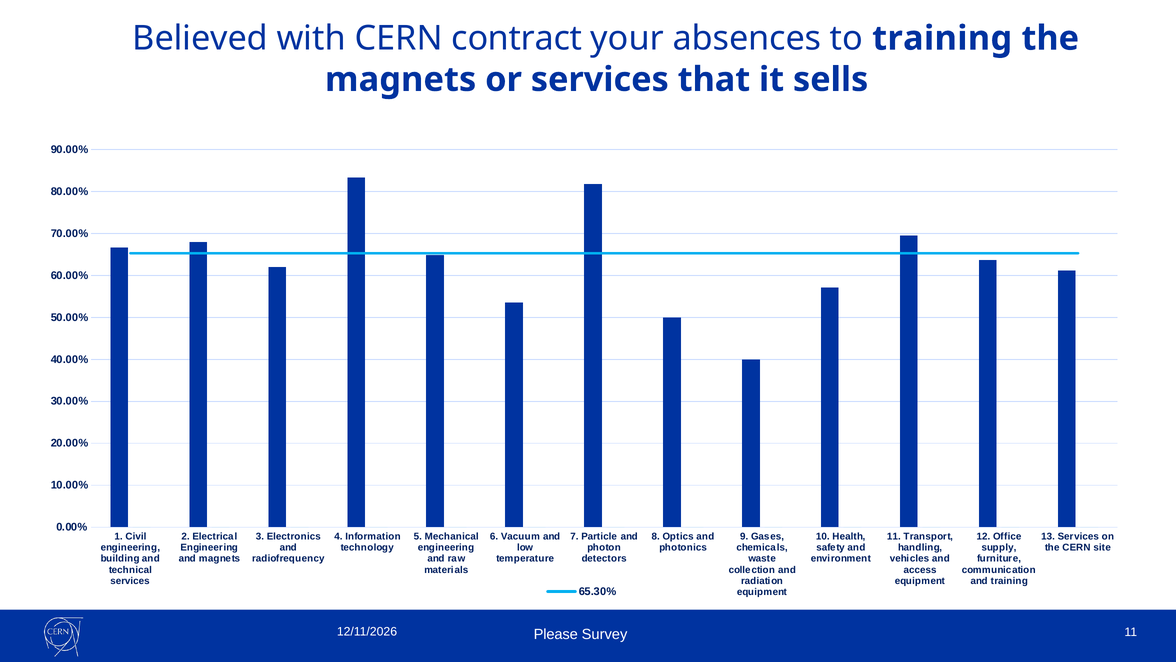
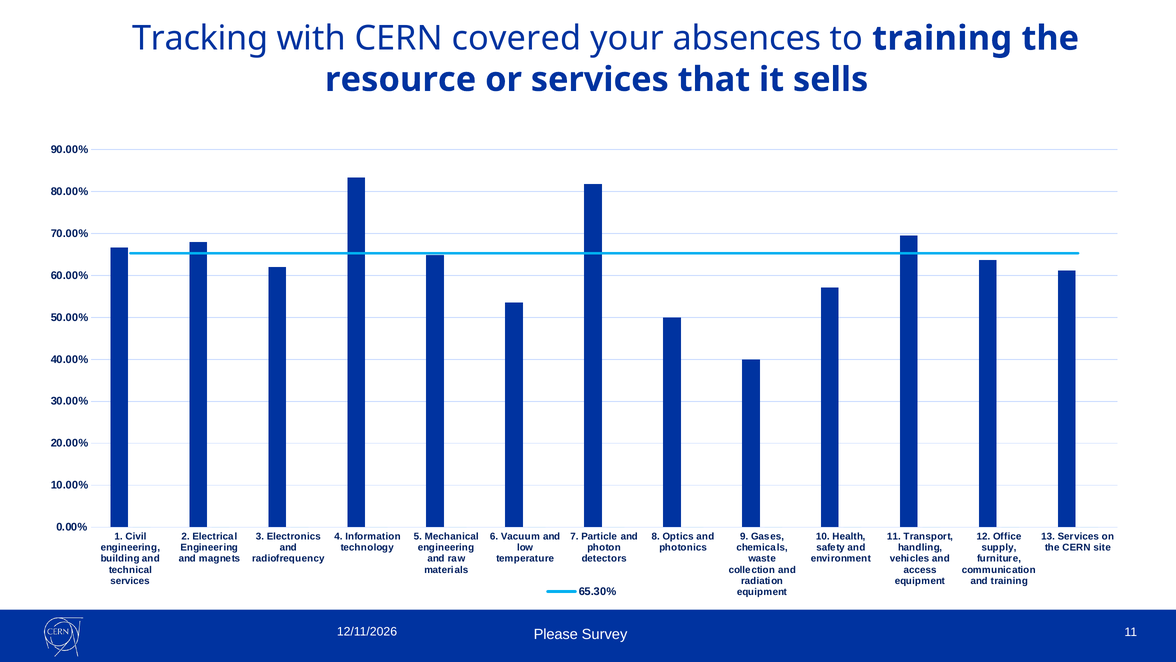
Believed: Believed -> Tracking
contract: contract -> covered
magnets at (401, 80): magnets -> resource
